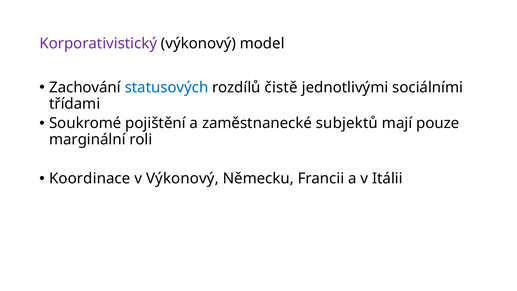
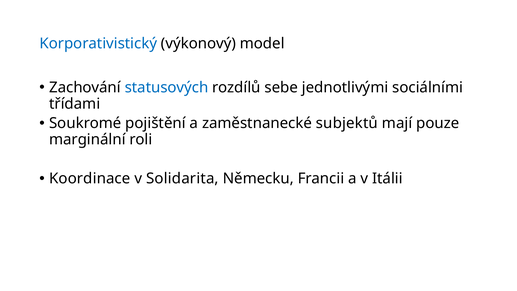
Korporativistický colour: purple -> blue
čistě: čistě -> sebe
v Výkonový: Výkonový -> Solidarita
